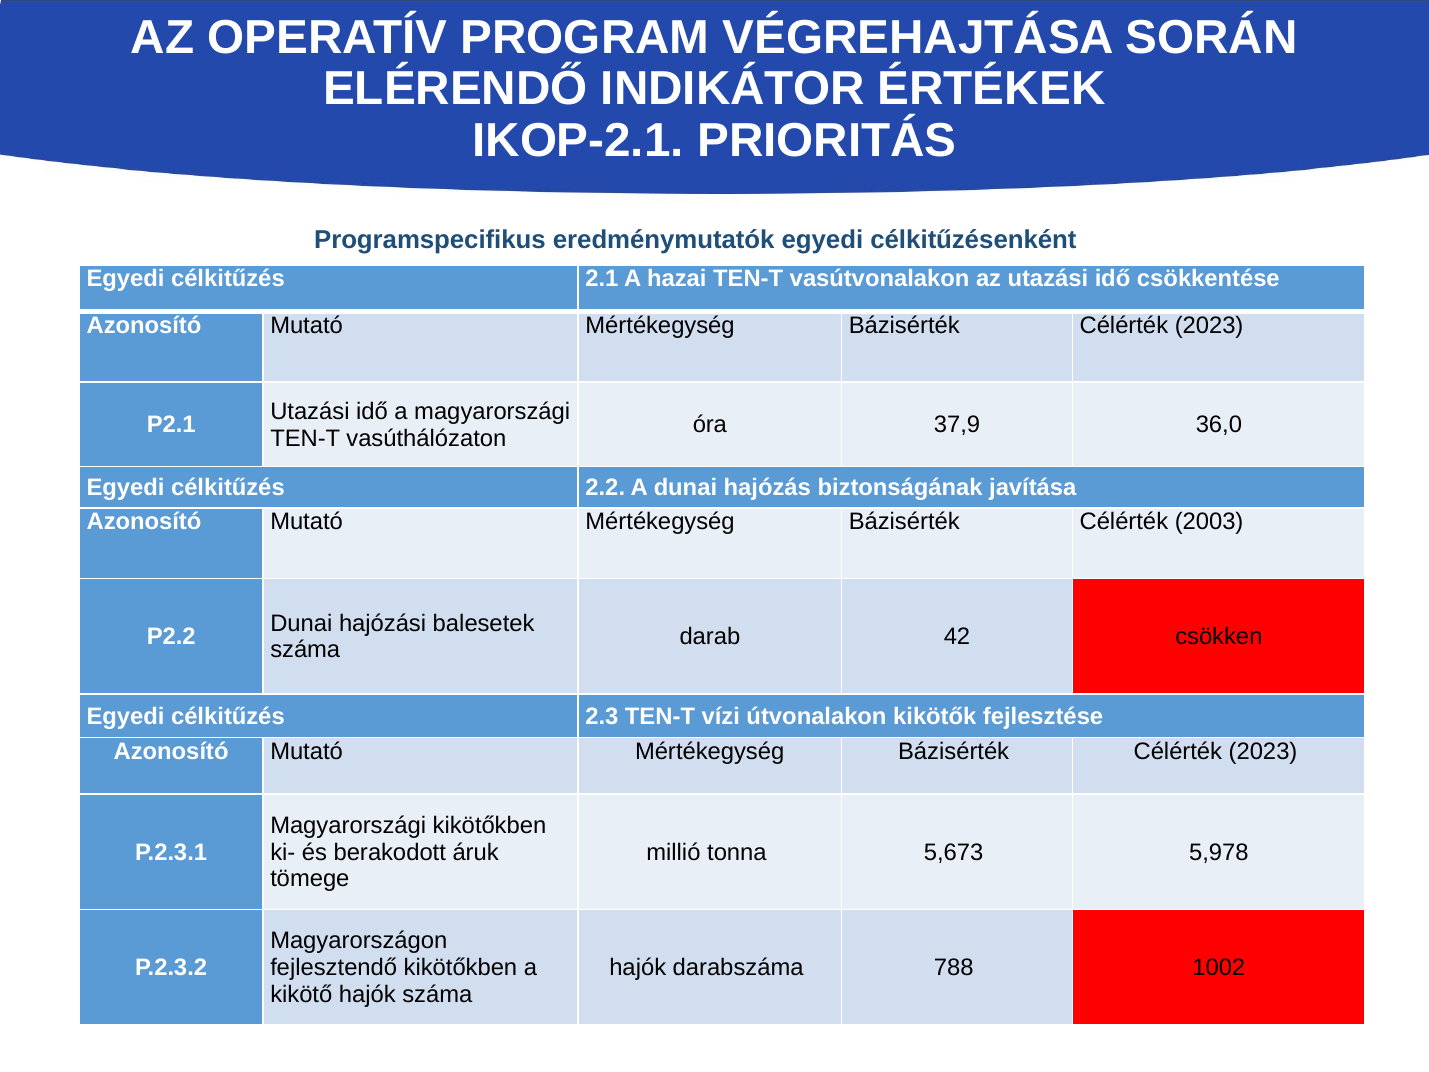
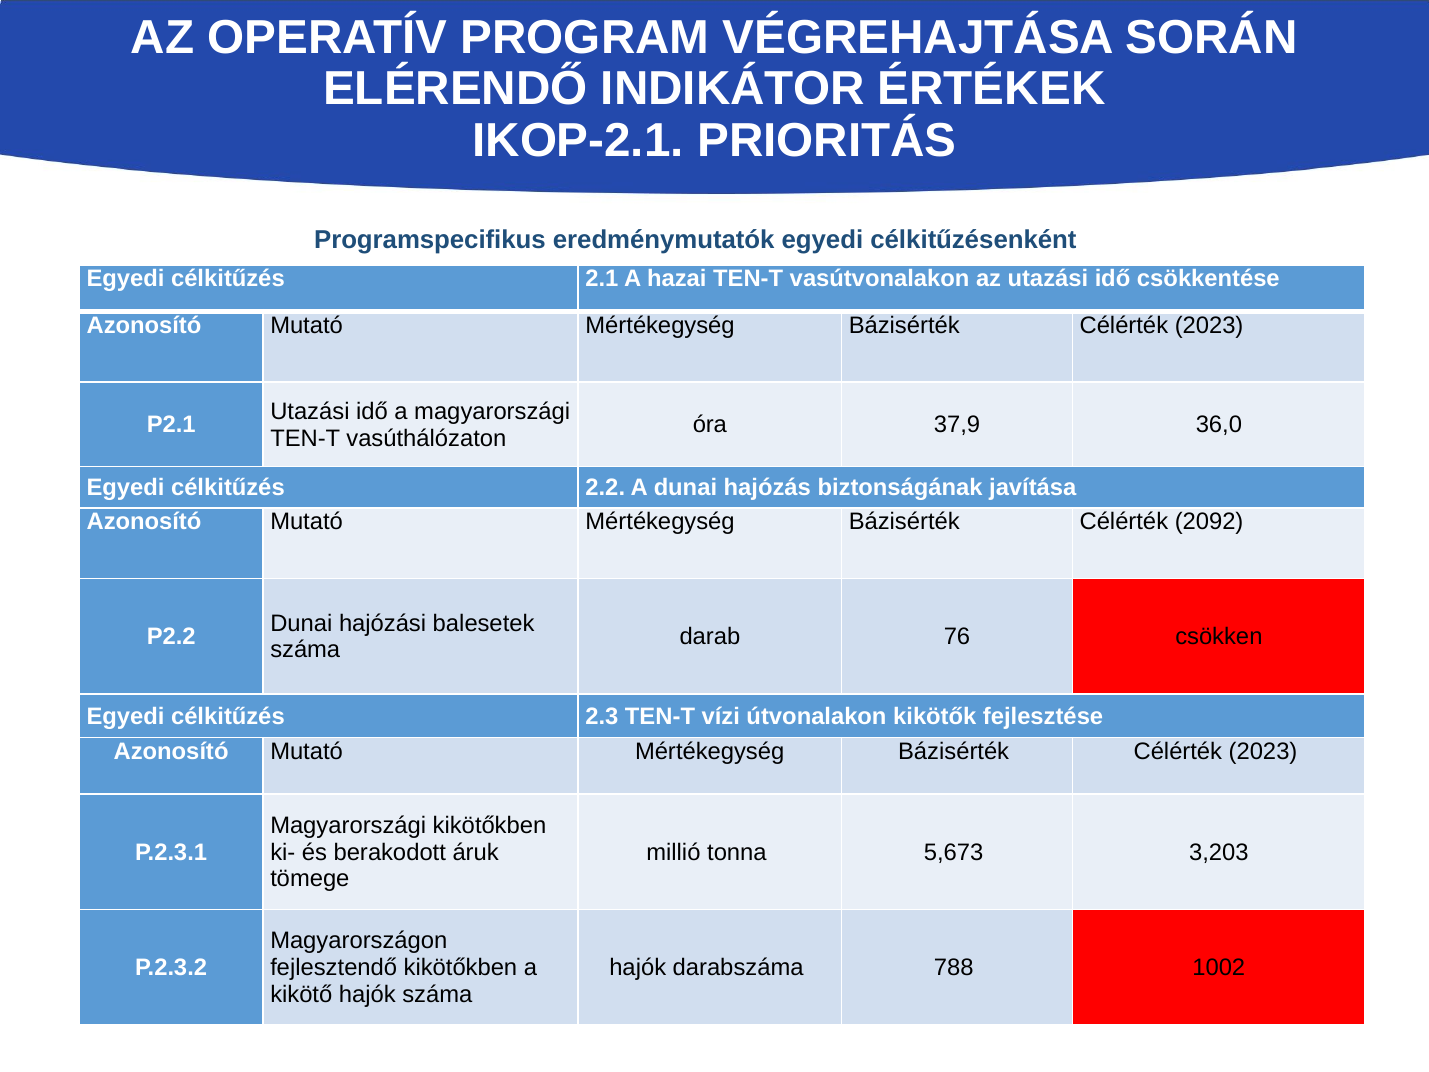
2003: 2003 -> 2092
42: 42 -> 76
5,978: 5,978 -> 3,203
